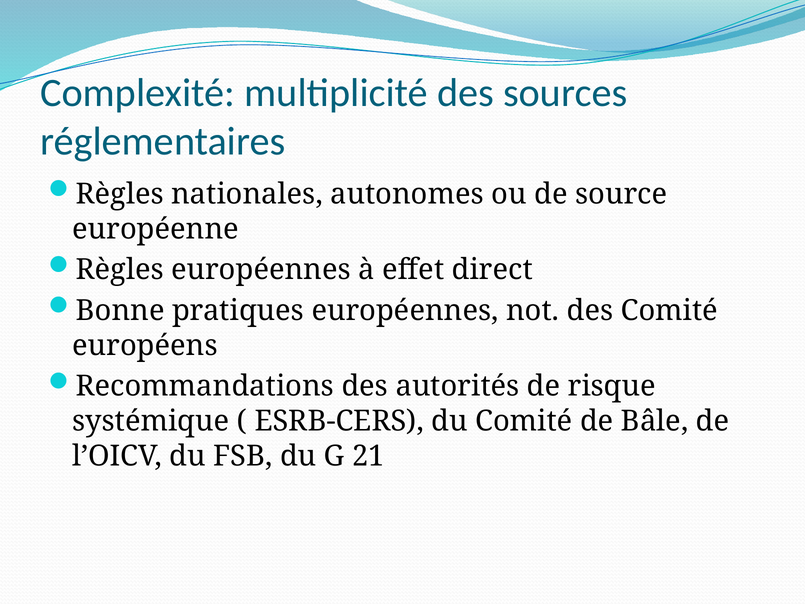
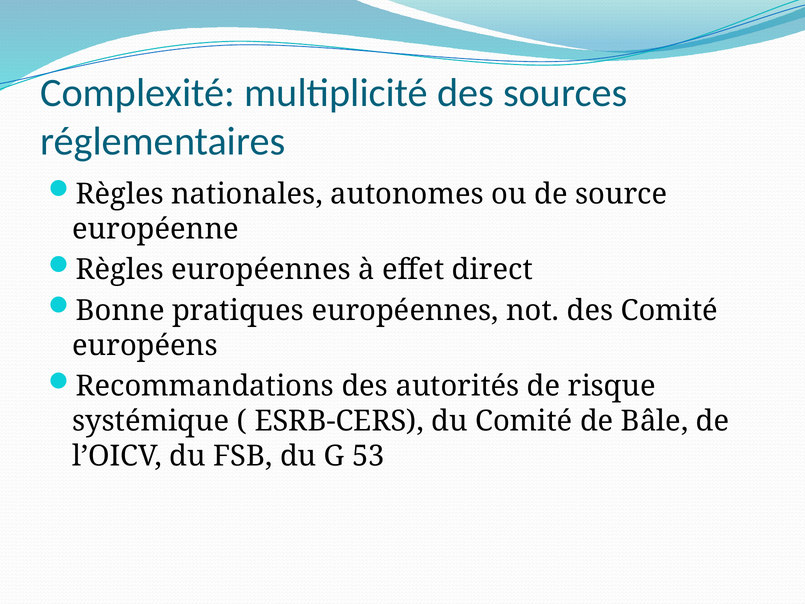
21: 21 -> 53
